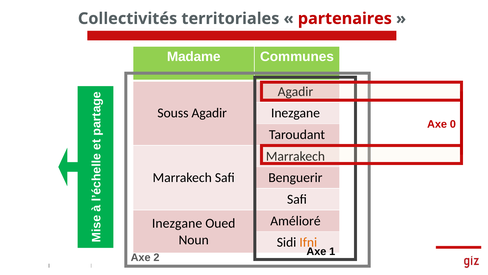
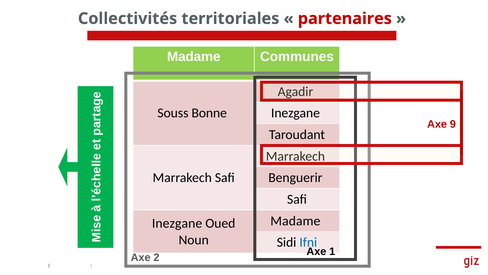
Souss Agadir: Agadir -> Bonne
0: 0 -> 9
Amélioré at (295, 220): Amélioré -> Madame
Ifni colour: orange -> blue
